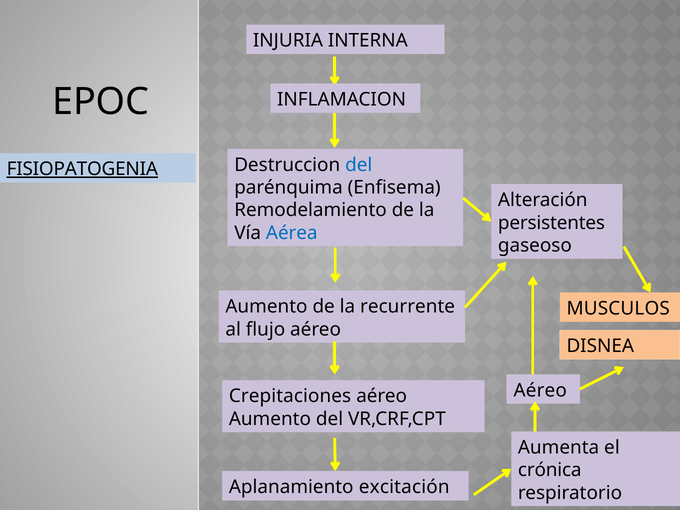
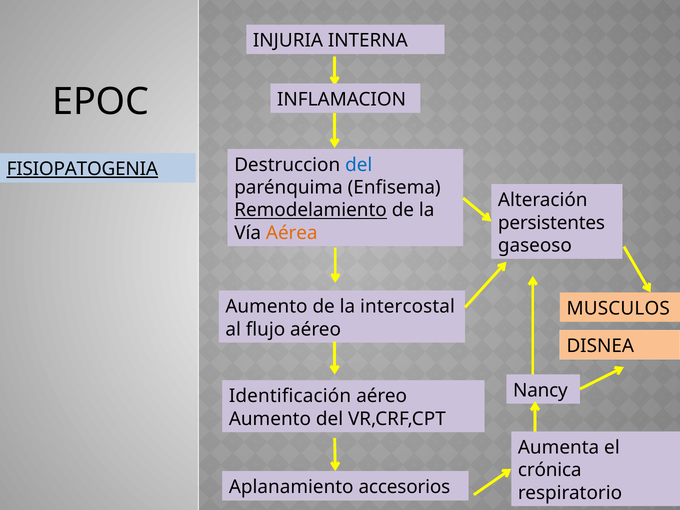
Remodelamiento underline: none -> present
Aérea colour: blue -> orange
recurrente: recurrente -> intercostal
Aéreo at (540, 390): Aéreo -> Nancy
Crepitaciones: Crepitaciones -> Identificación
excitación: excitación -> accesorios
